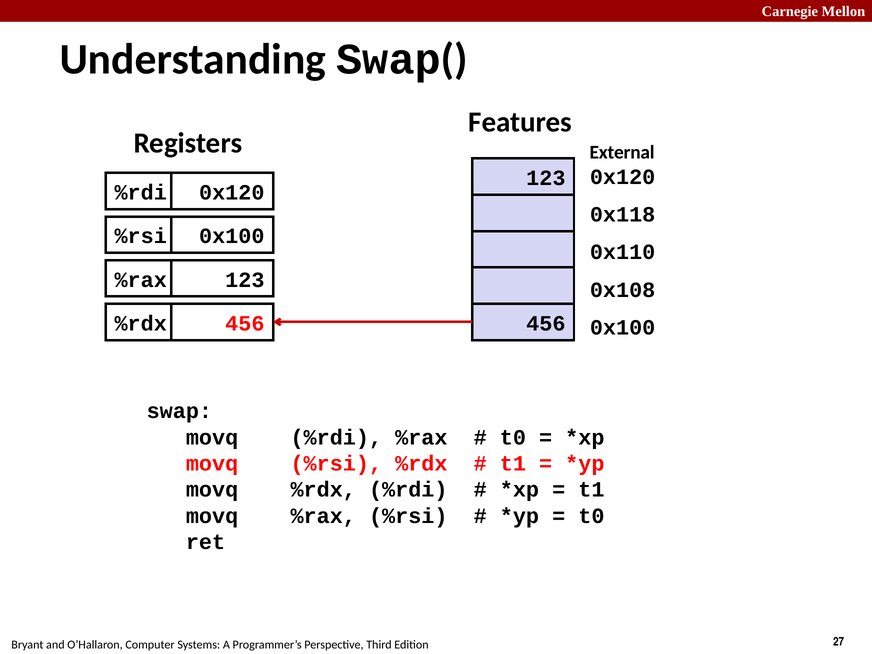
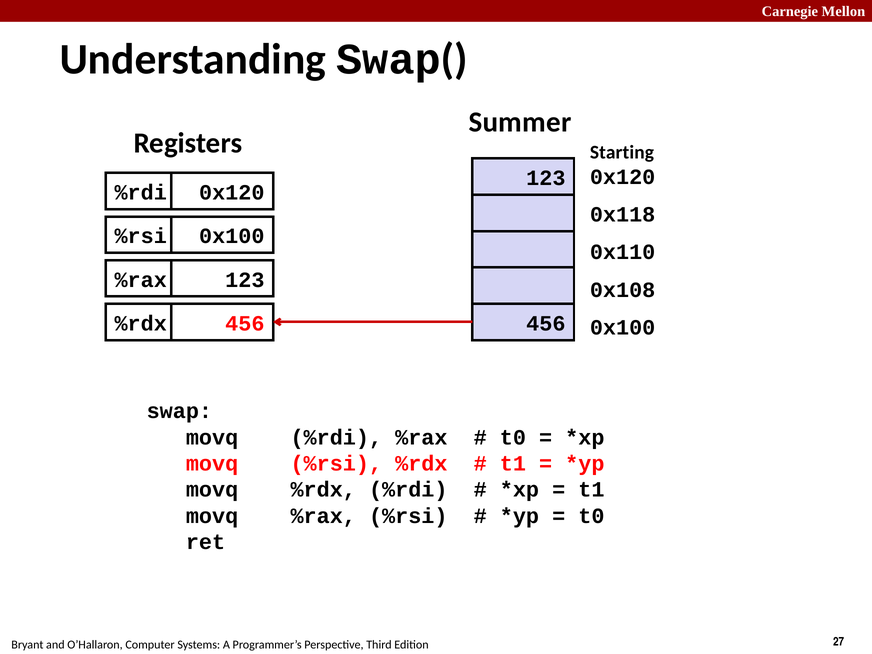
Features: Features -> Summer
External: External -> Starting
